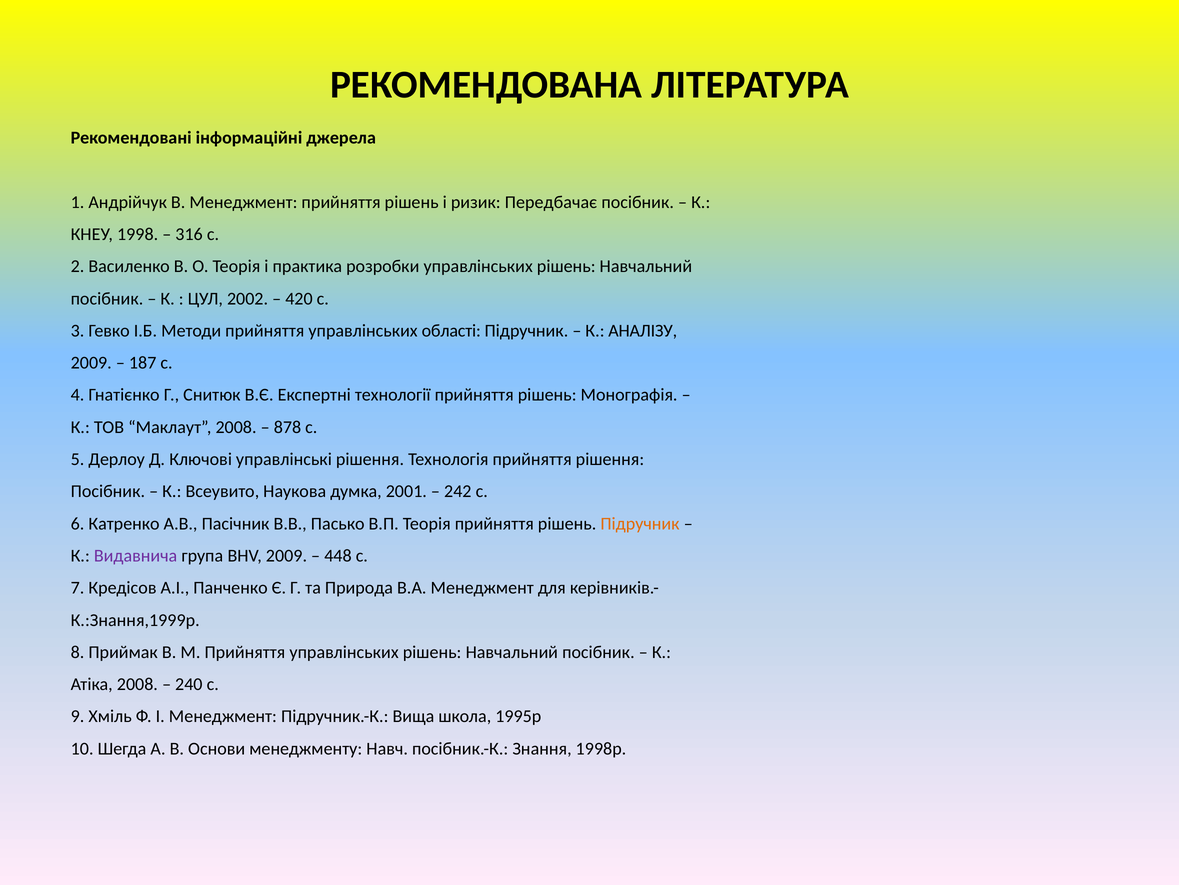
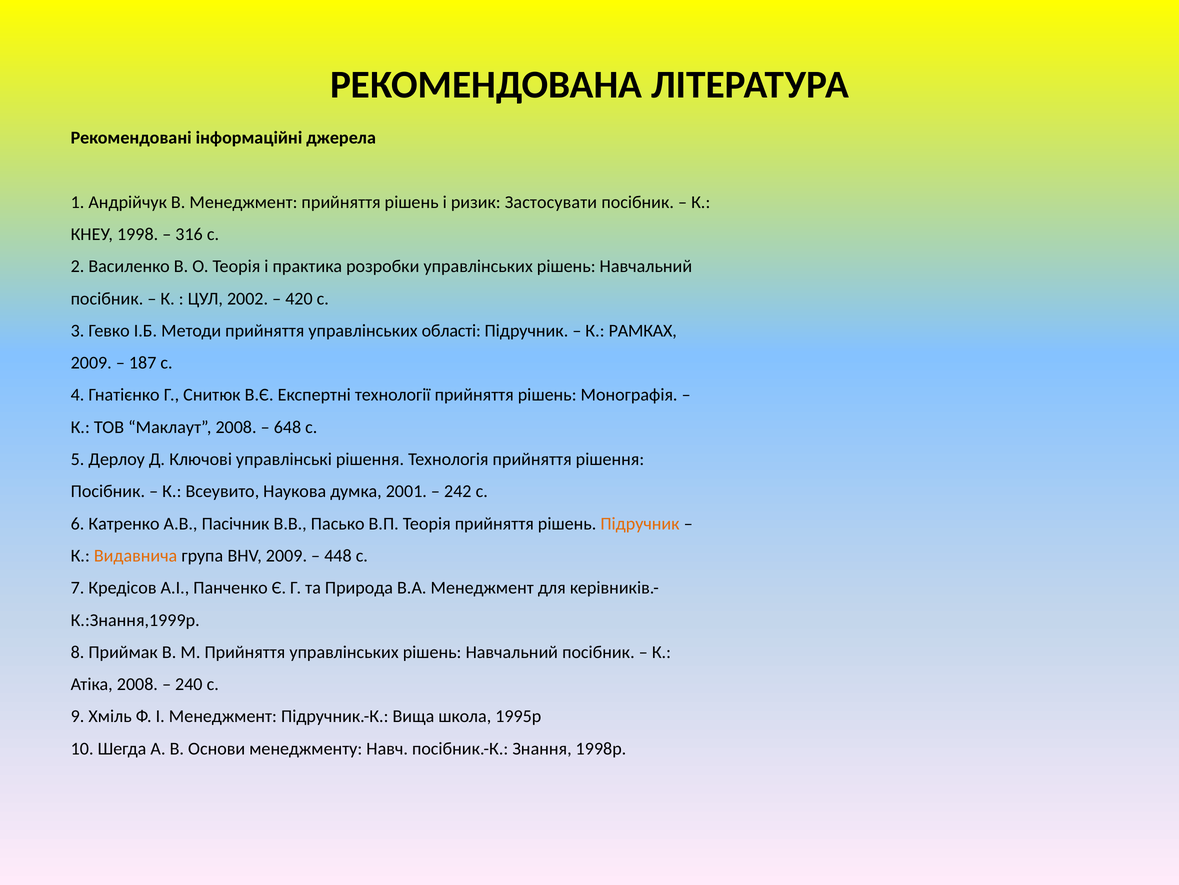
Передбачає: Передбачає -> Застосувати
АНАЛІЗУ: АНАЛІЗУ -> РАМКАХ
878: 878 -> 648
Видавнича colour: purple -> orange
